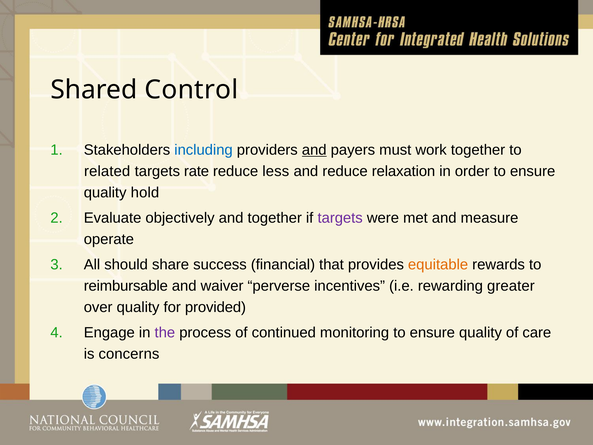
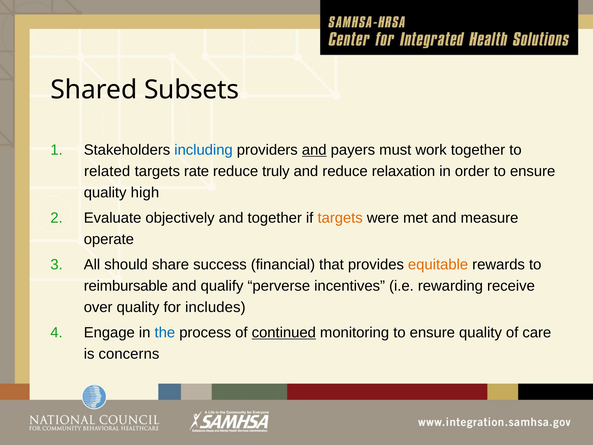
Control: Control -> Subsets
less: less -> truly
hold: hold -> high
targets at (340, 218) colour: purple -> orange
waiver: waiver -> qualify
greater: greater -> receive
provided: provided -> includes
the colour: purple -> blue
continued underline: none -> present
